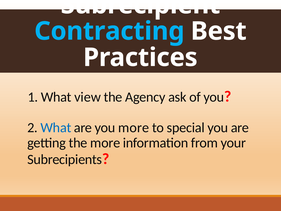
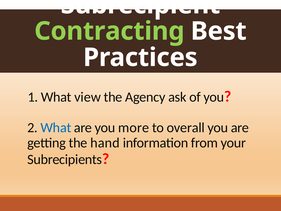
Contracting colour: light blue -> light green
special: special -> overall
the more: more -> hand
